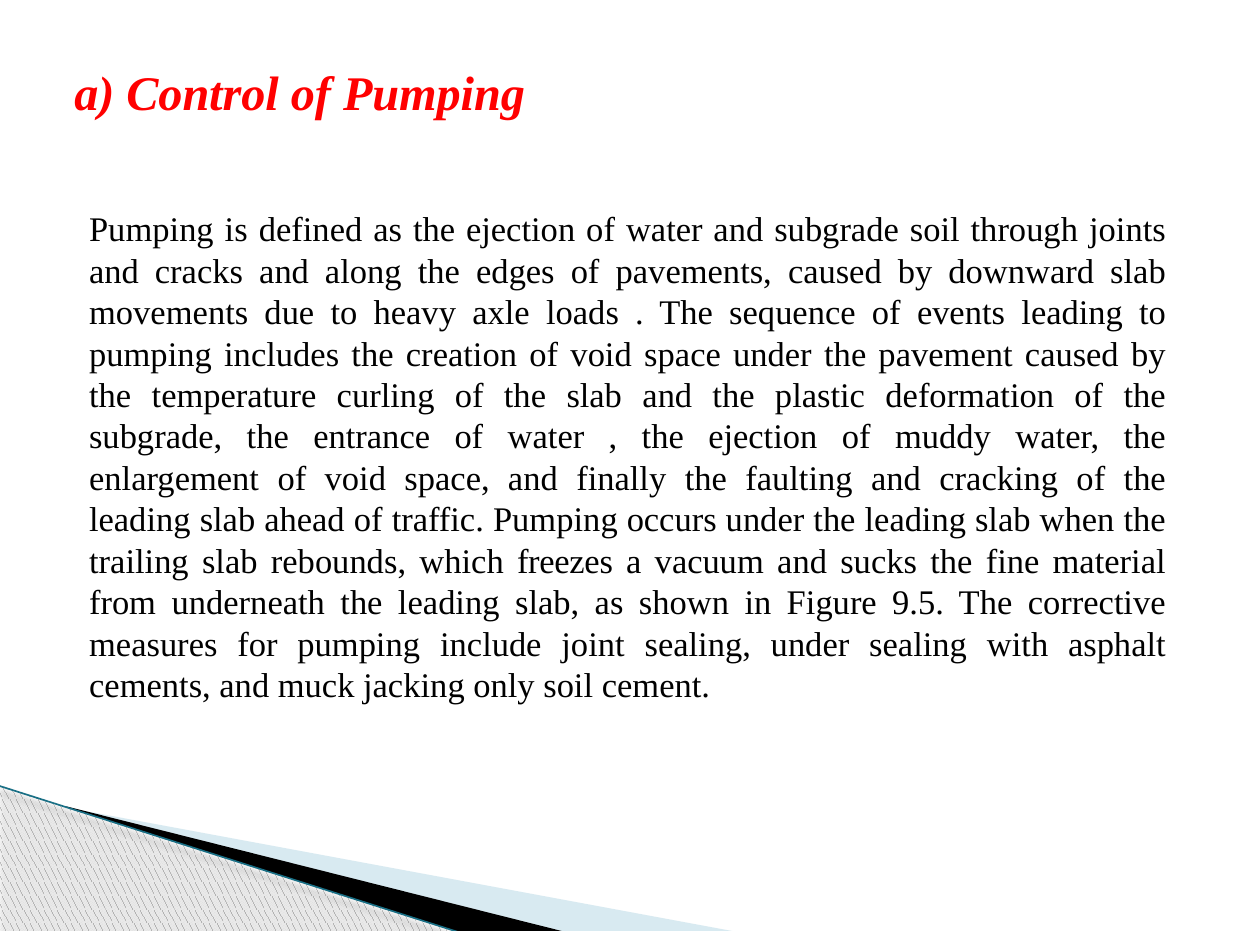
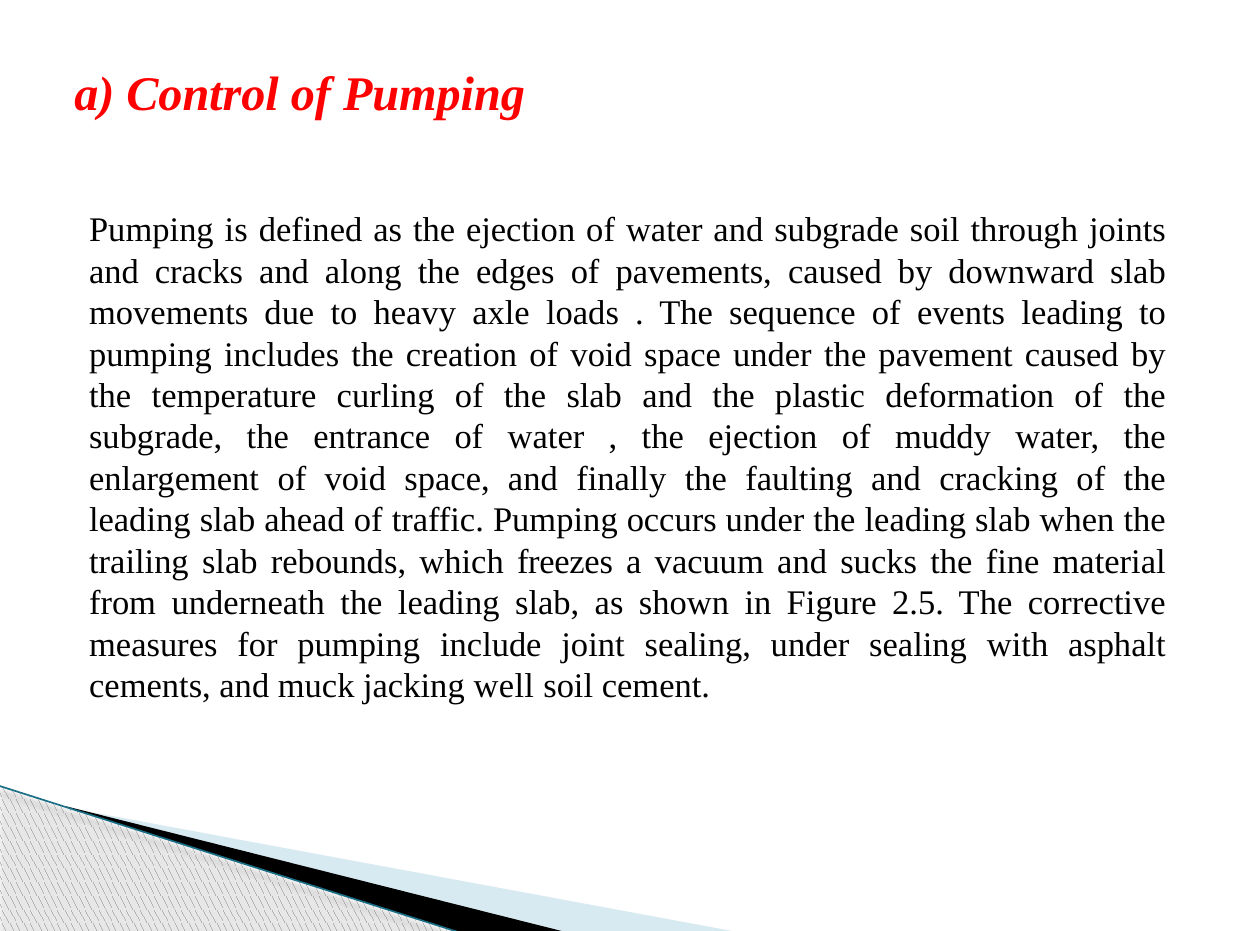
9.5: 9.5 -> 2.5
only: only -> well
